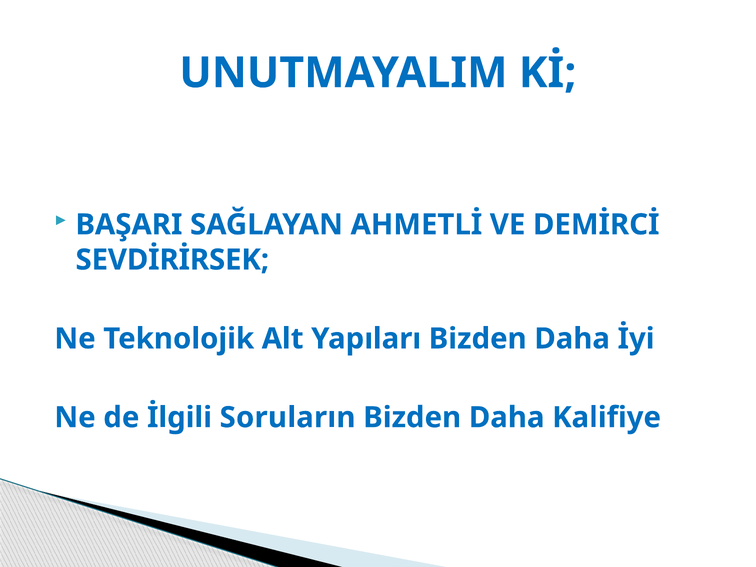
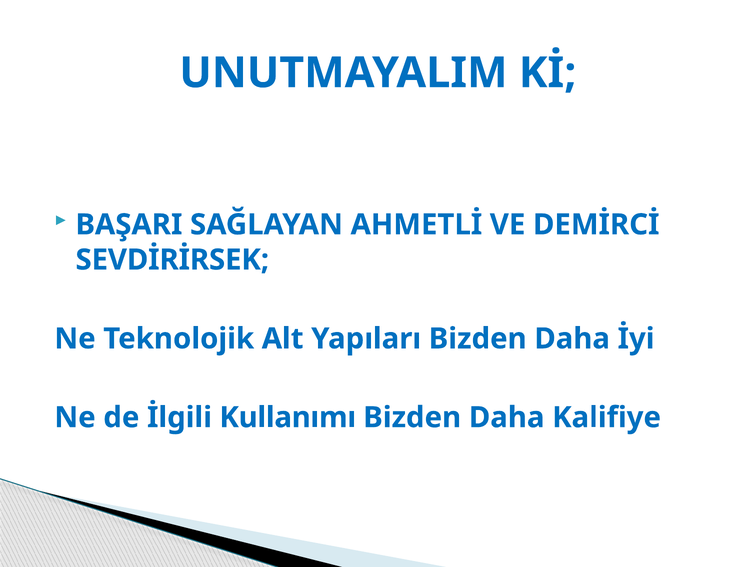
Soruların: Soruların -> Kullanımı
